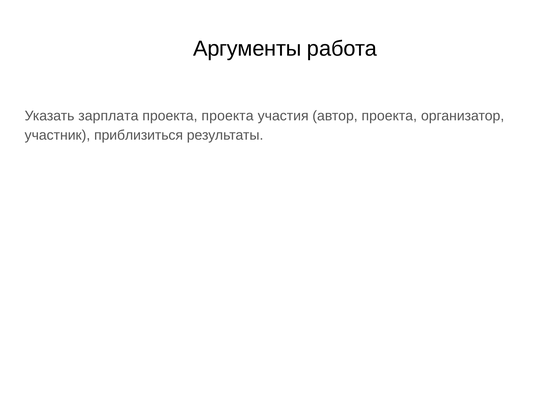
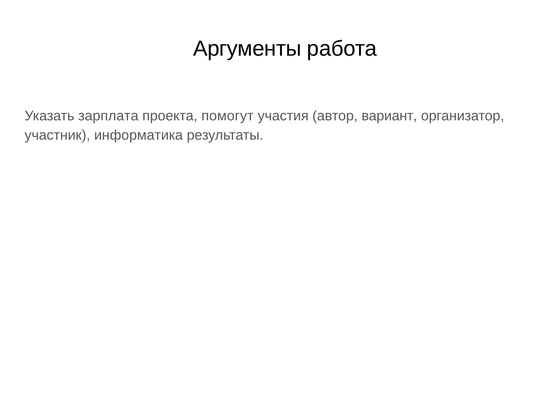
проекта проекта: проекта -> помогут
автор проекта: проекта -> вариант
приблизиться: приблизиться -> информатика
